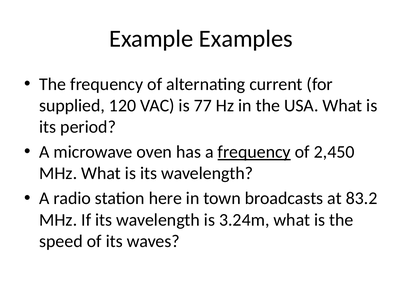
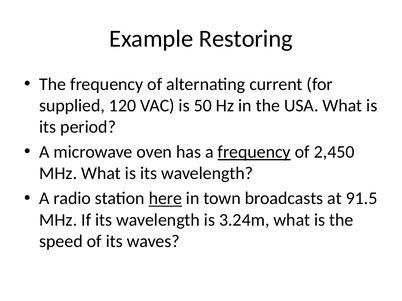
Examples: Examples -> Restoring
77: 77 -> 50
here underline: none -> present
83.2: 83.2 -> 91.5
